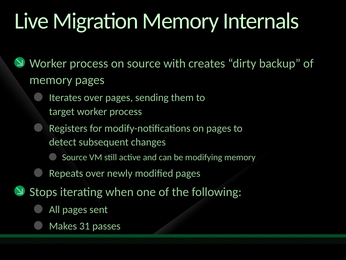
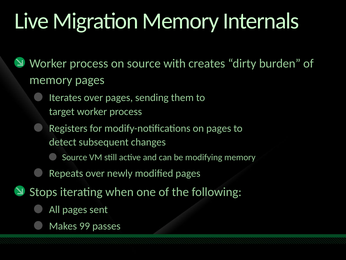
backup: backup -> burden
31: 31 -> 99
